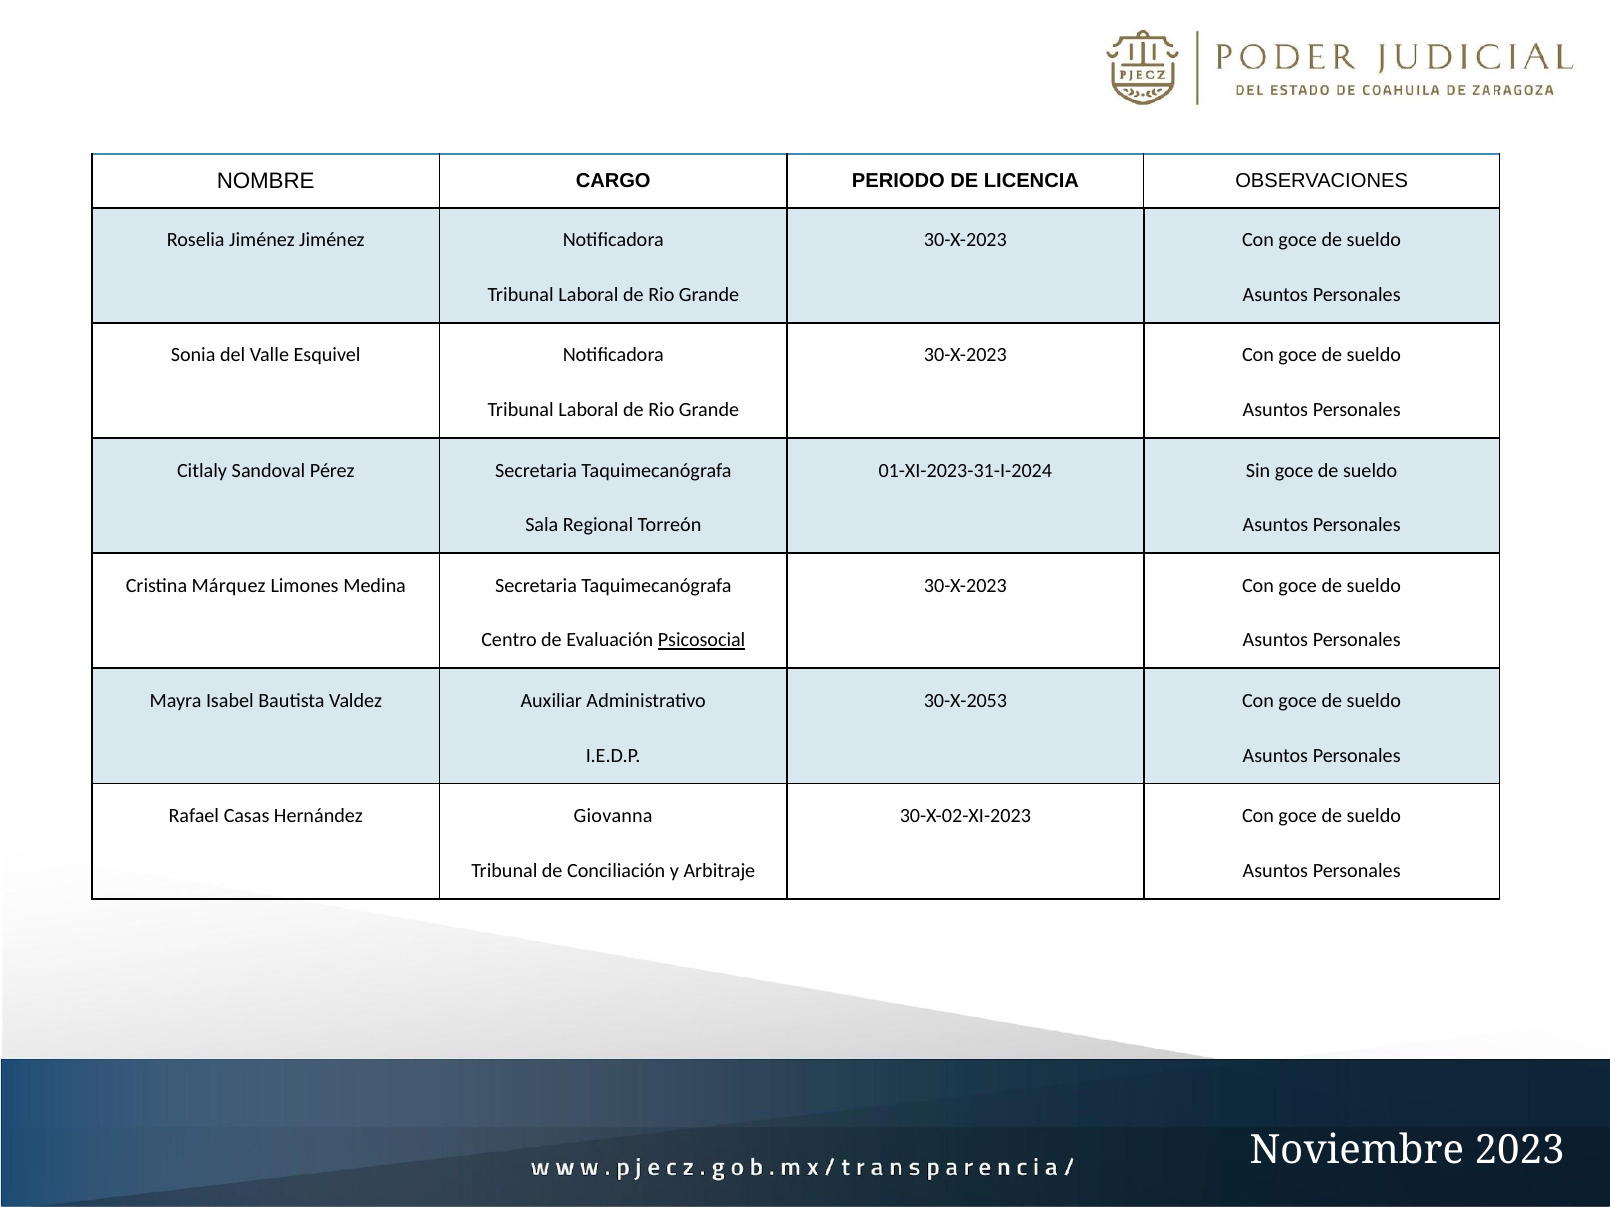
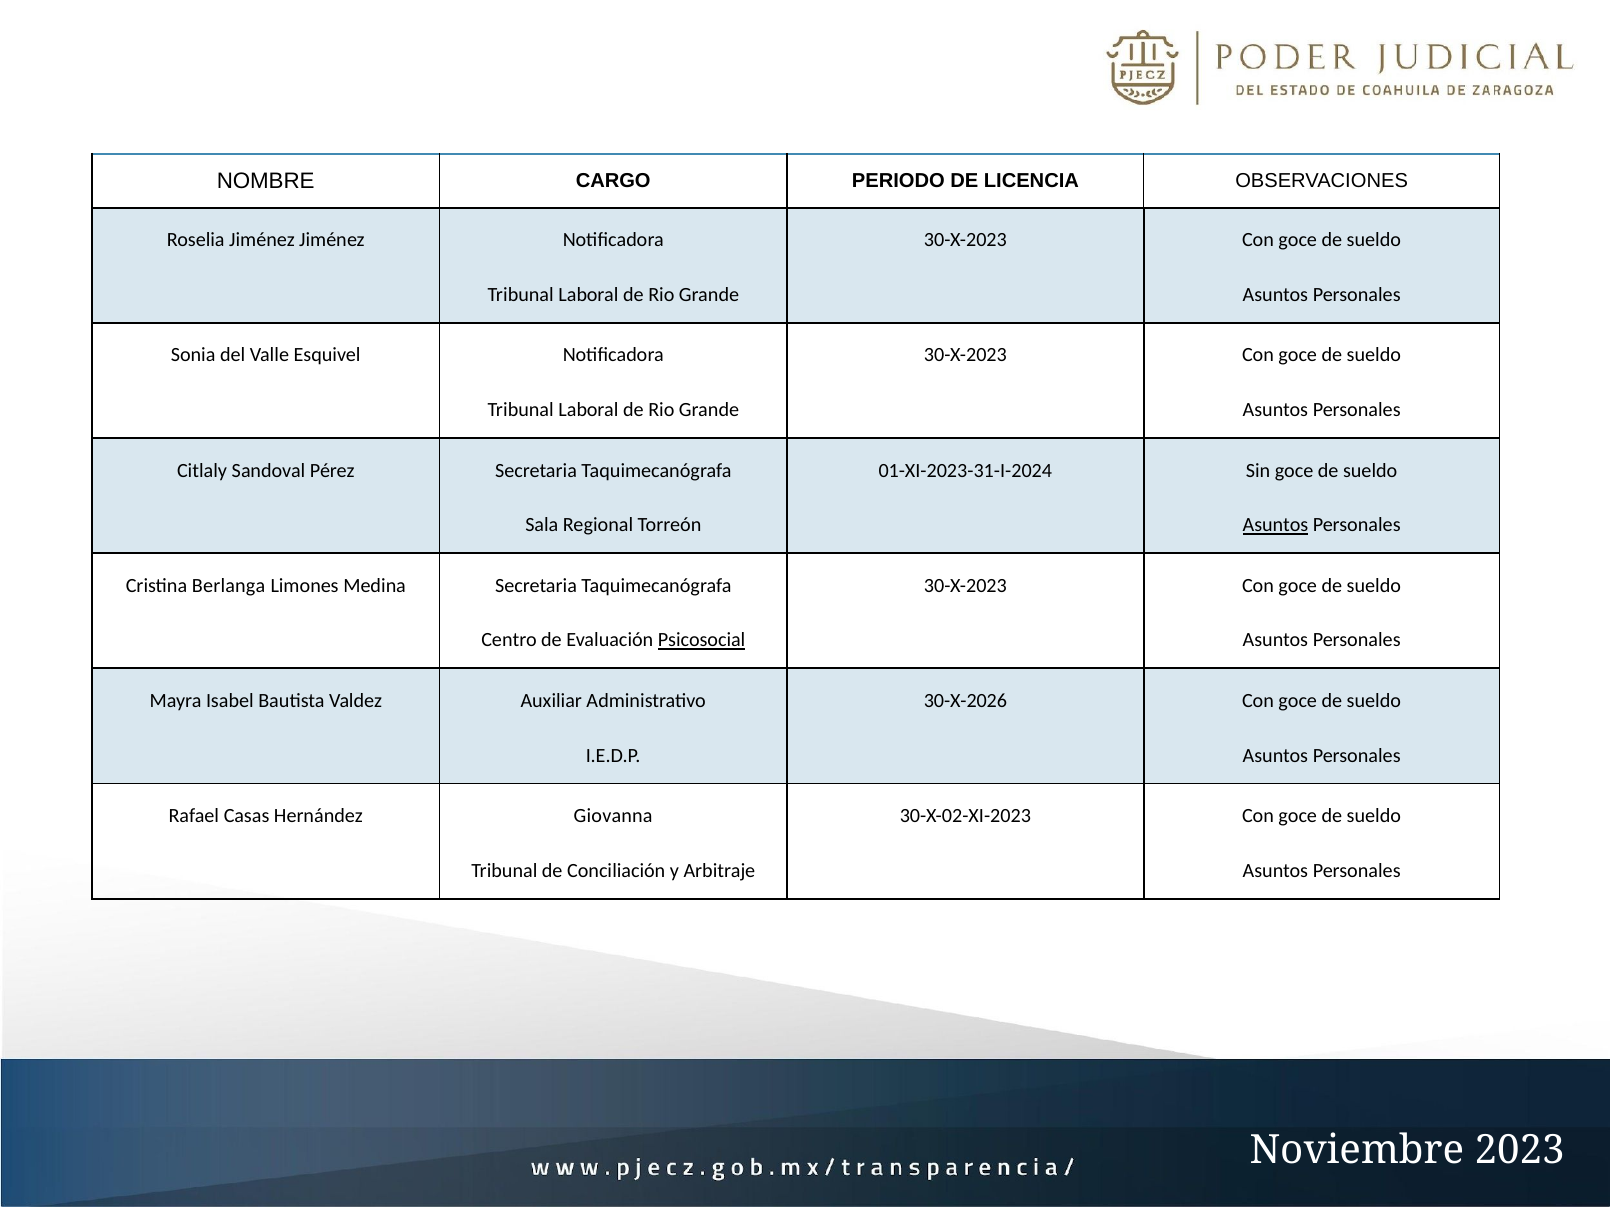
Asuntos at (1275, 525) underline: none -> present
Márquez: Márquez -> Berlanga
30-X-2053: 30-X-2053 -> 30-X-2026
